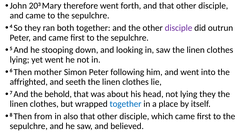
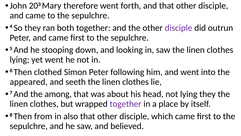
mother: mother -> clothed
affrighted: affrighted -> appeared
behold: behold -> among
together at (126, 104) colour: blue -> purple
